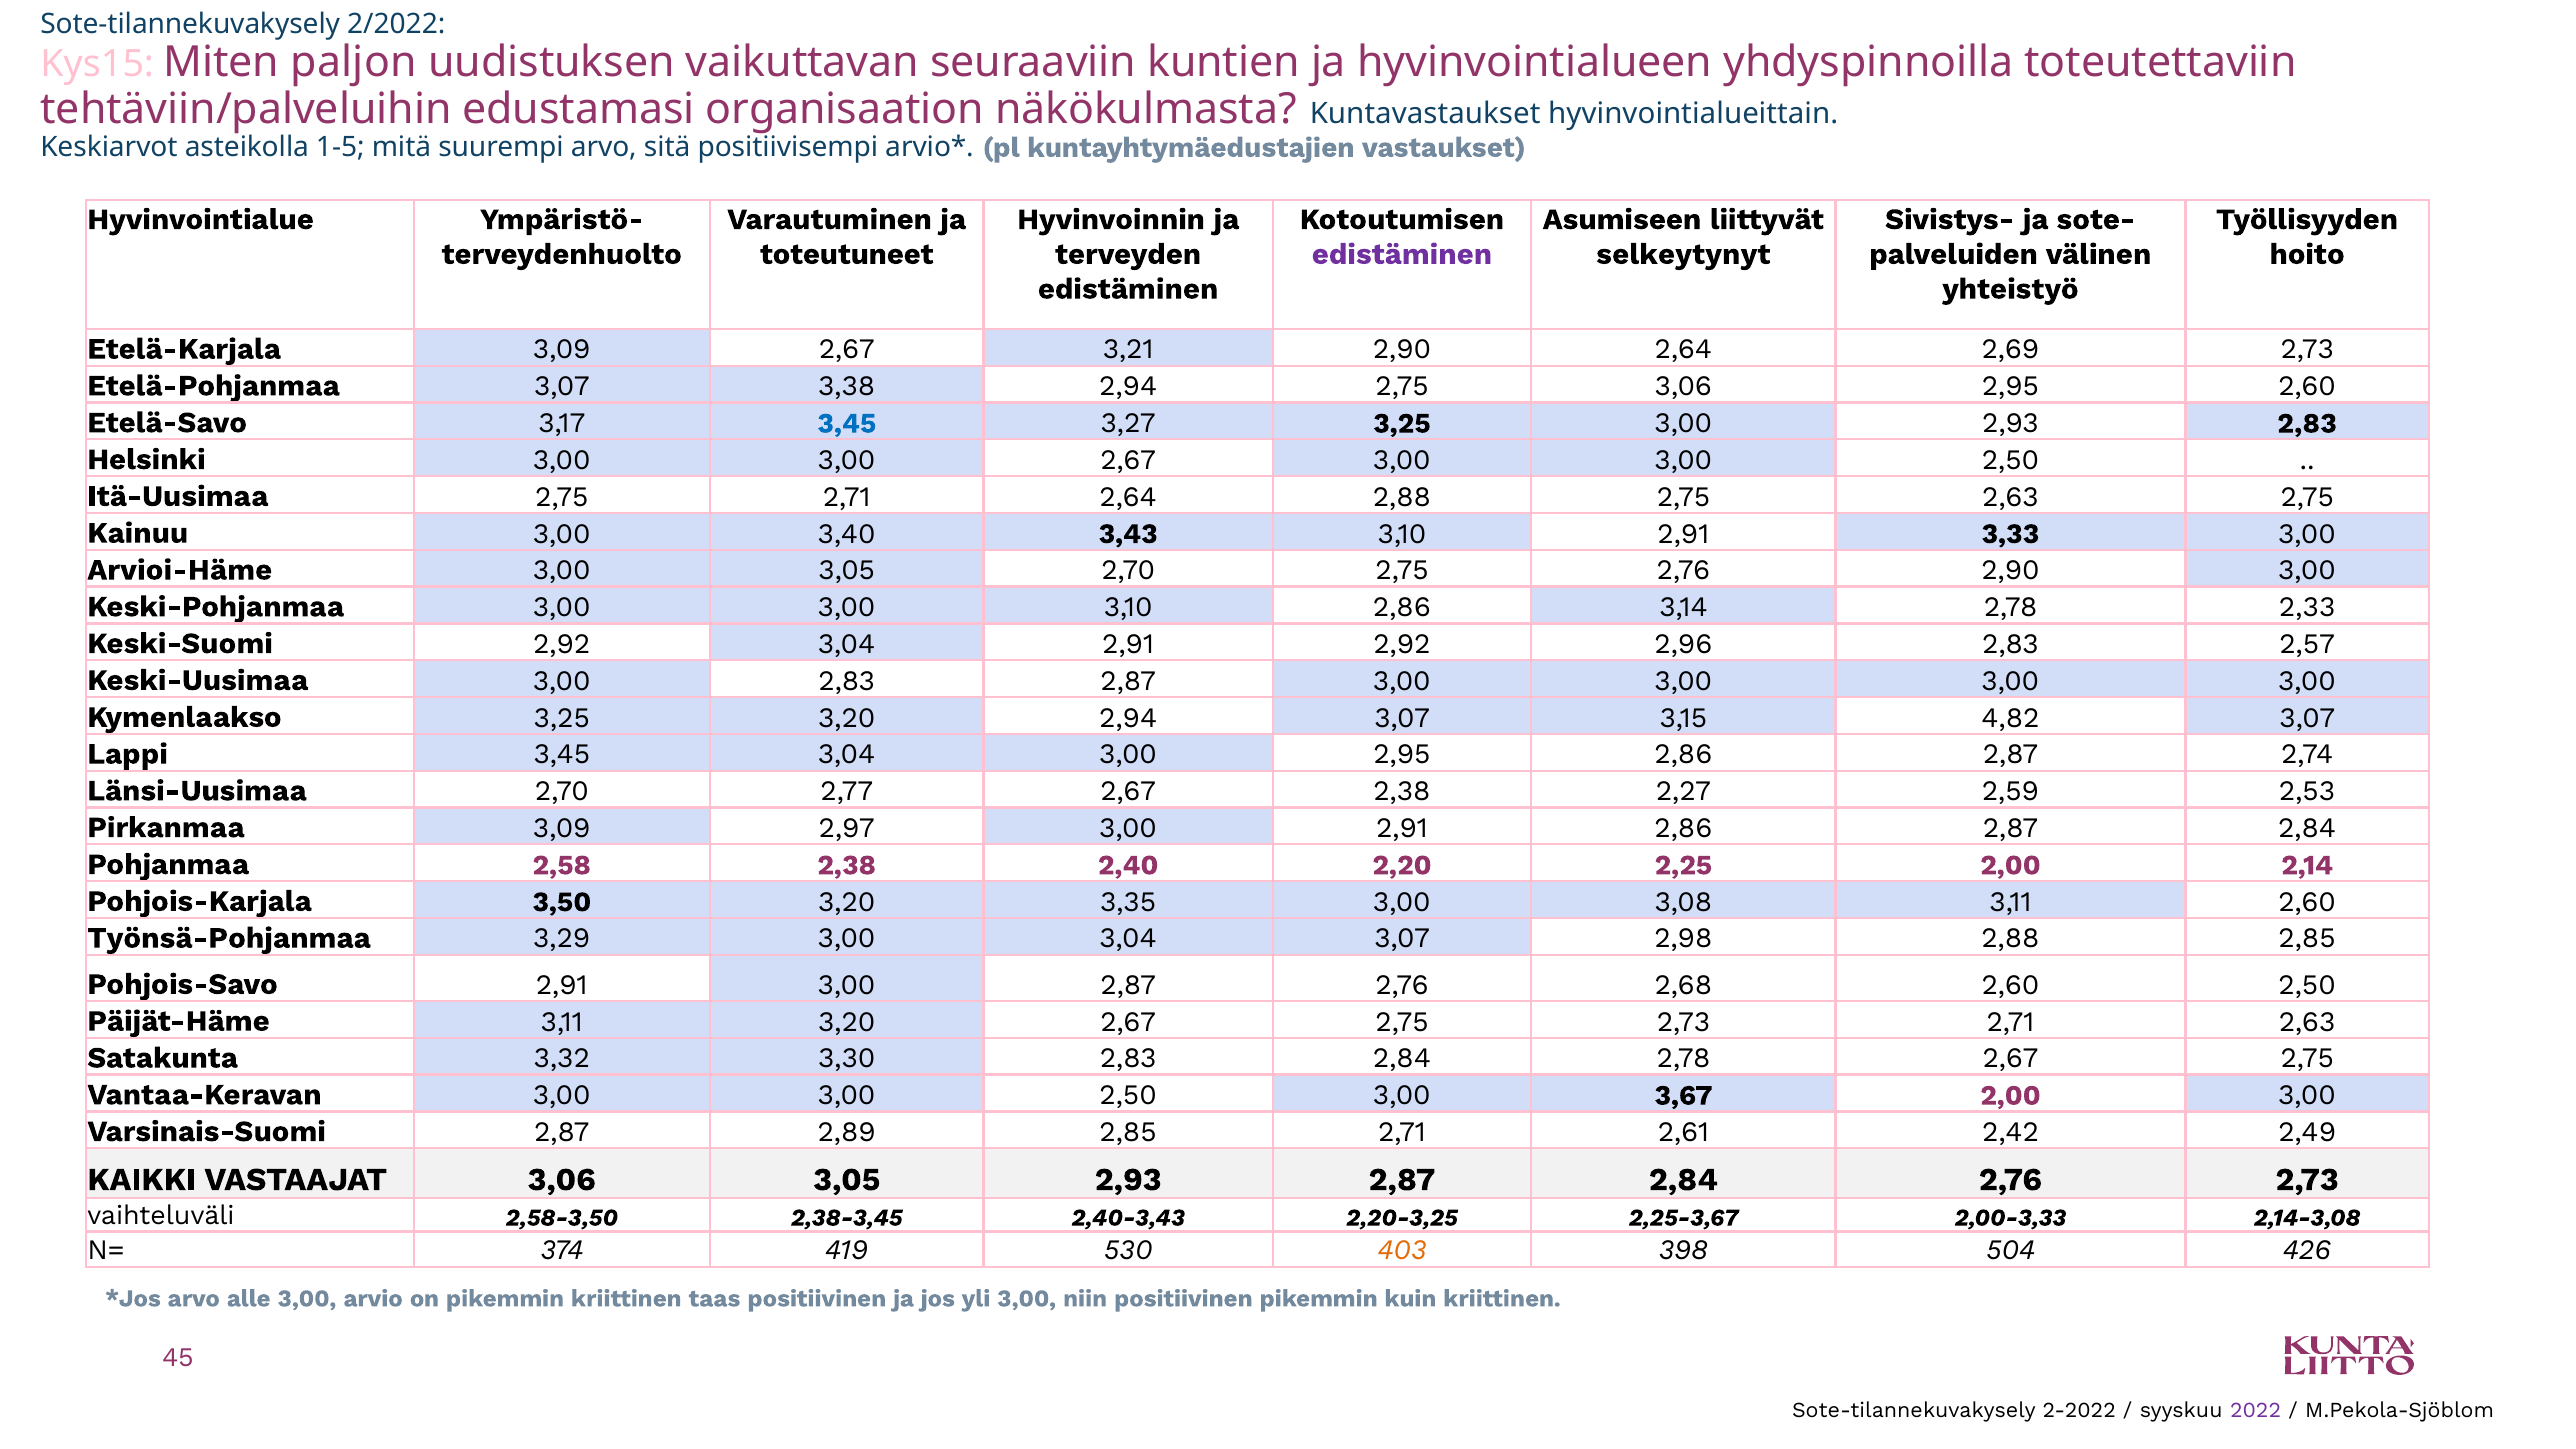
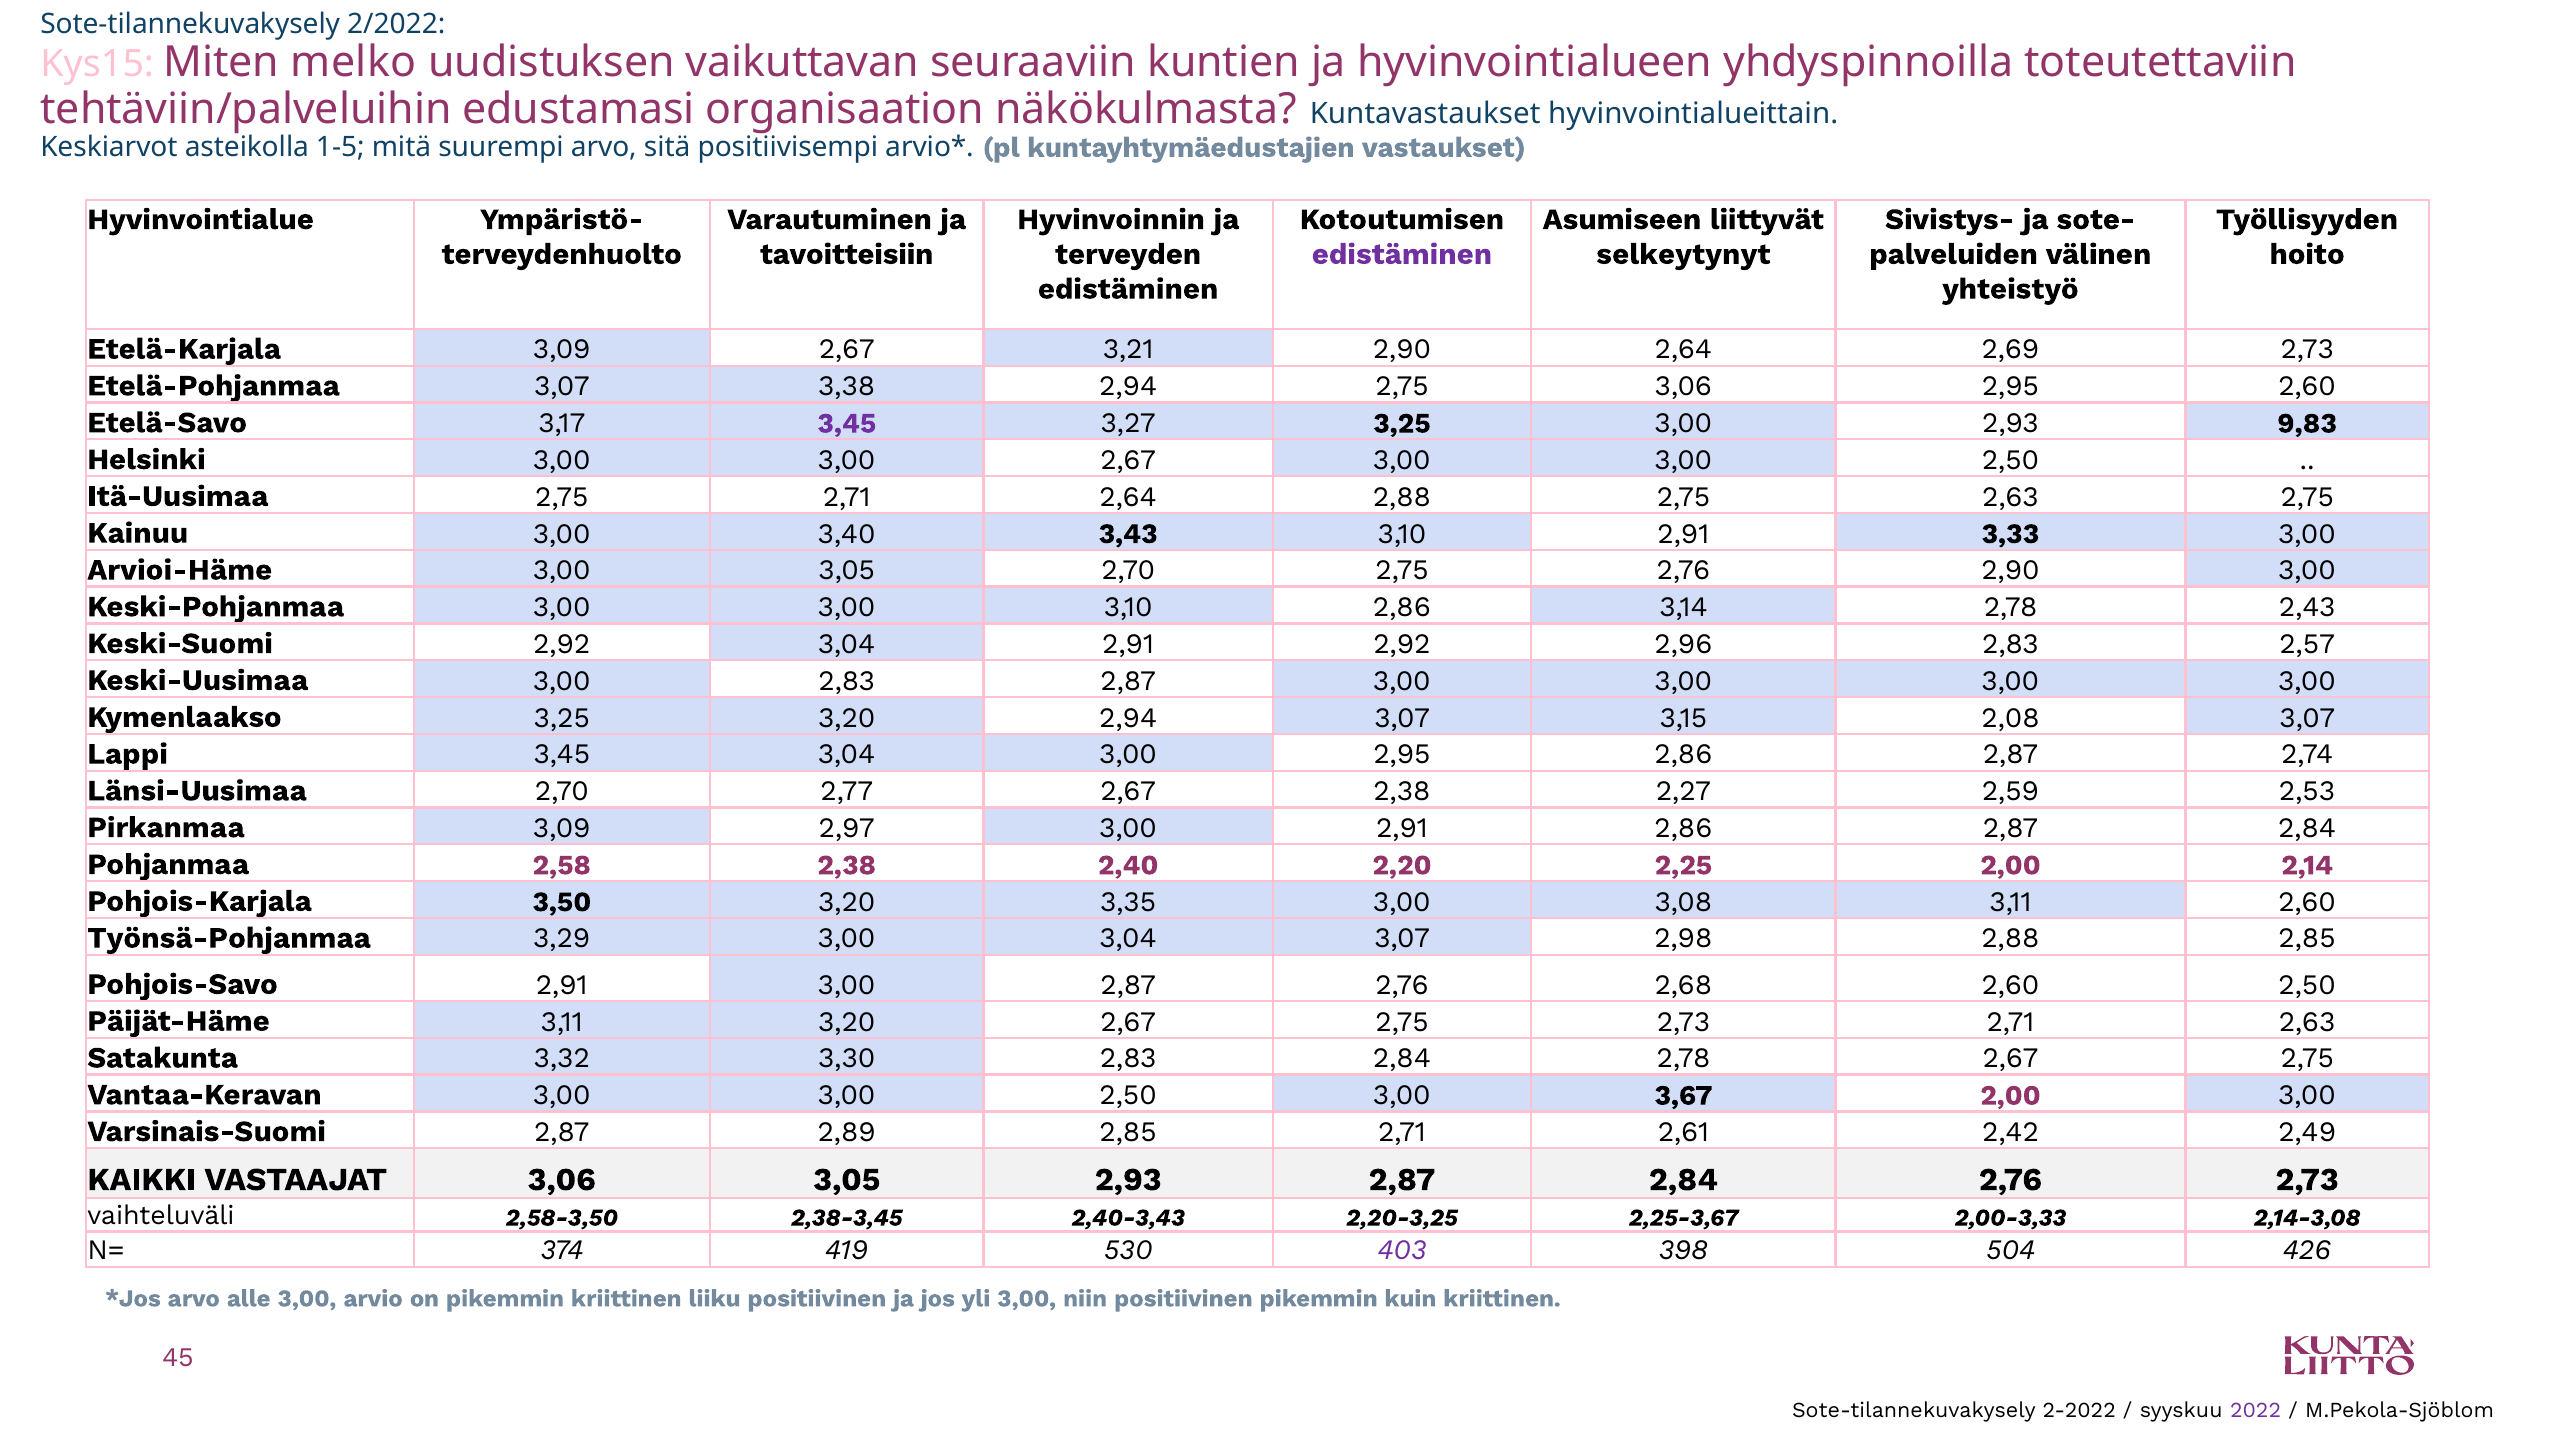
paljon: paljon -> melko
toteutuneet: toteutuneet -> tavoitteisiin
3,45 at (847, 423) colour: blue -> purple
2,93 2,83: 2,83 -> 9,83
2,33: 2,33 -> 2,43
4,82: 4,82 -> 2,08
403 colour: orange -> purple
taas: taas -> liiku
